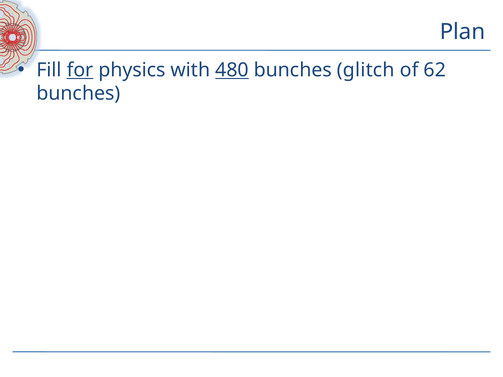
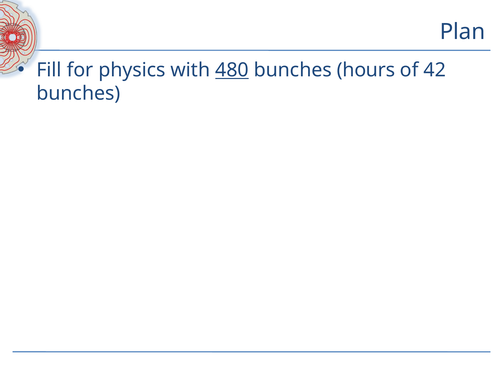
for underline: present -> none
glitch: glitch -> hours
62: 62 -> 42
